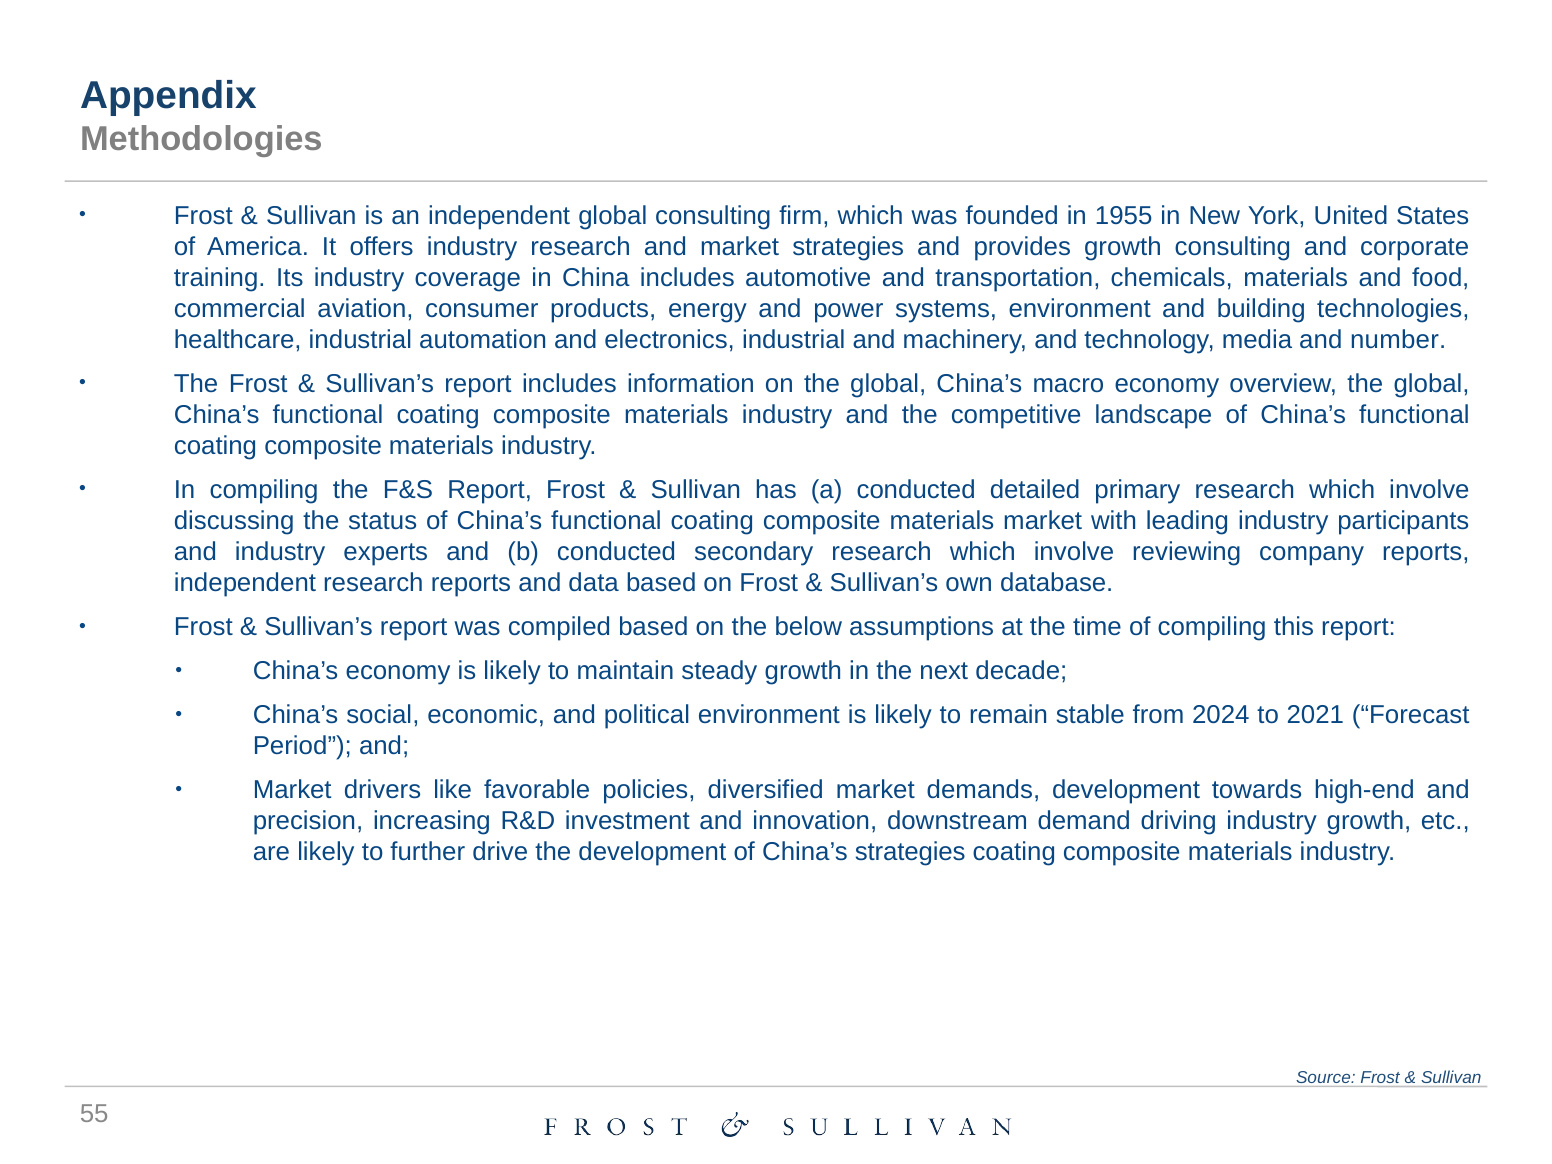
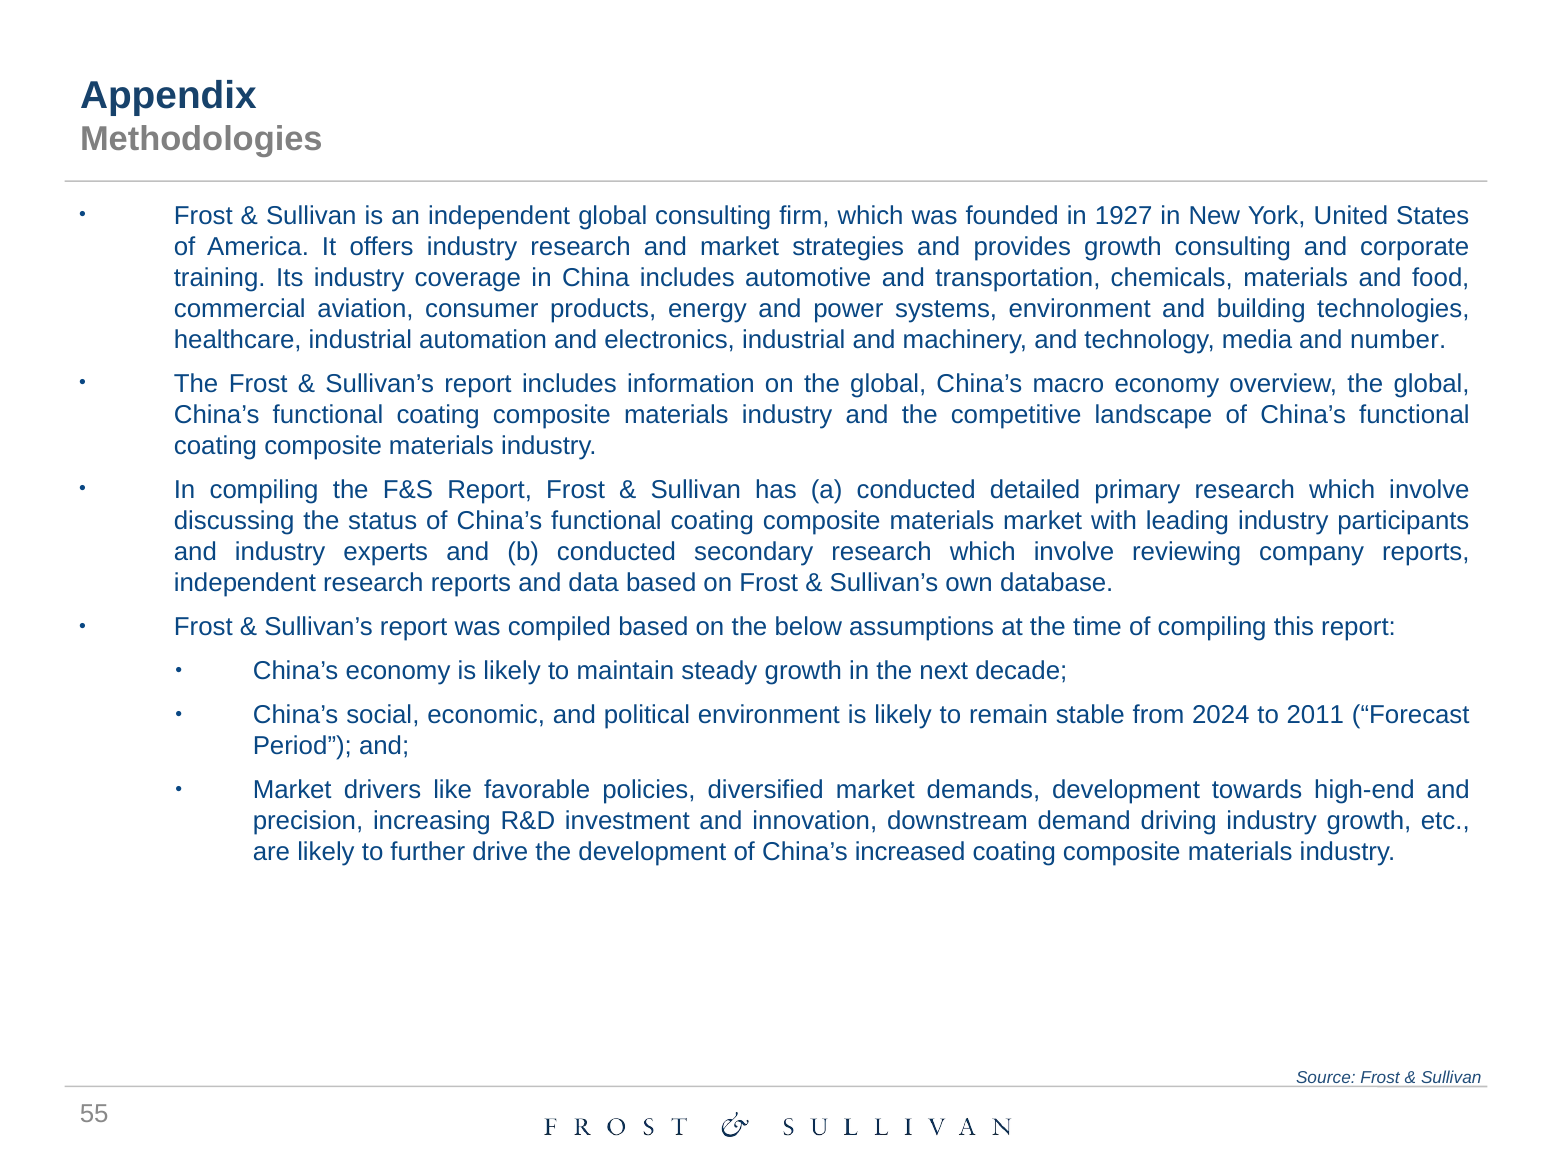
1955: 1955 -> 1927
2021: 2021 -> 2011
China’s strategies: strategies -> increased
